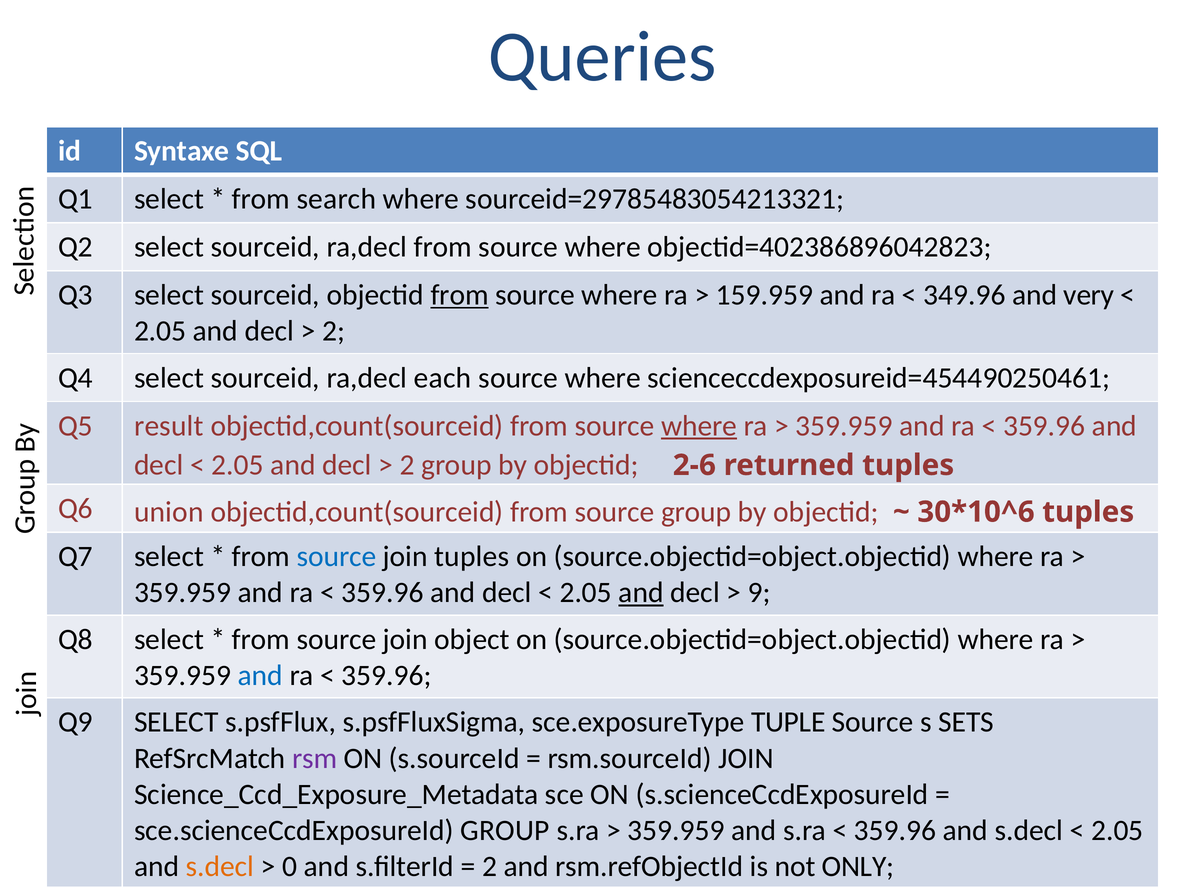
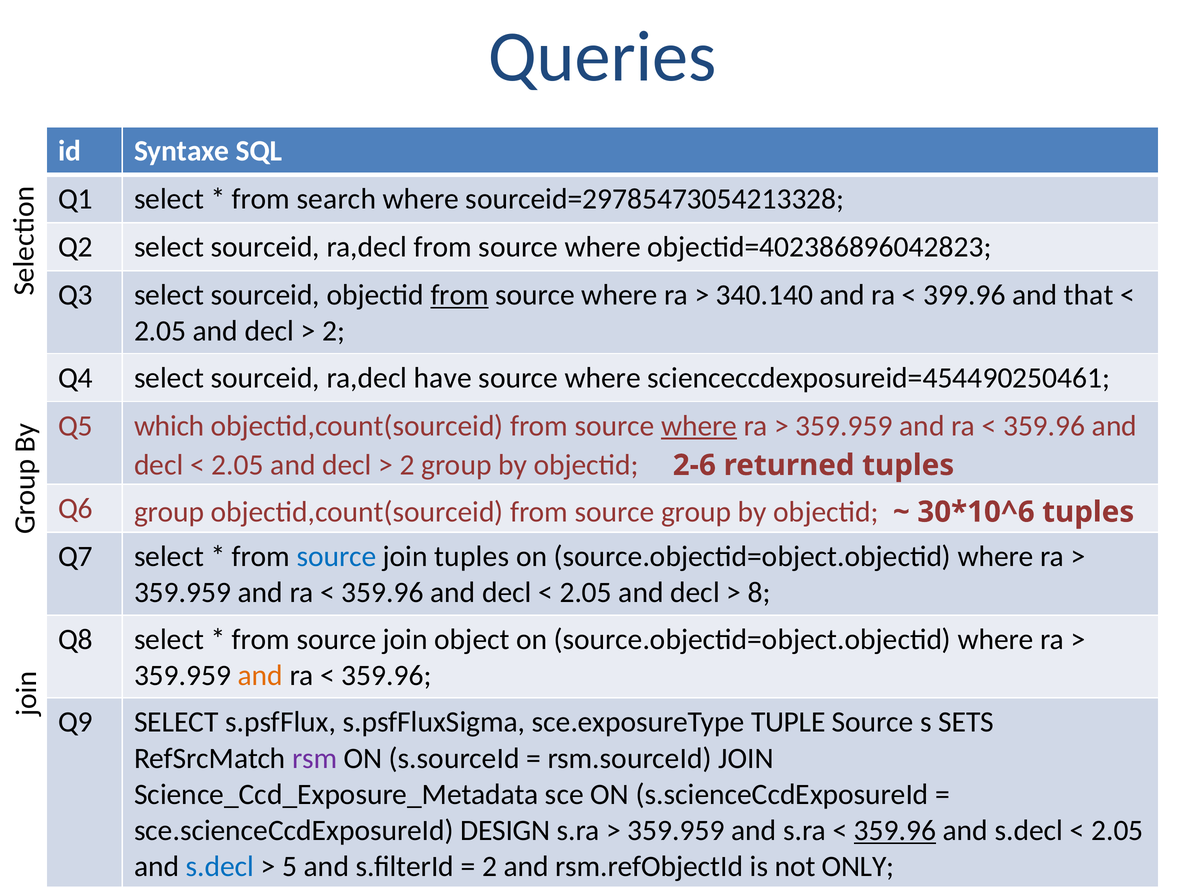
sourceid=29785483054213321: sourceid=29785483054213321 -> sourceid=29785473054213328
159.959: 159.959 -> 340.140
349.96: 349.96 -> 399.96
very: very -> that
each: each -> have
result: result -> which
Q6 union: union -> group
and at (641, 592) underline: present -> none
9: 9 -> 8
and at (260, 675) colour: blue -> orange
sce.scienceCcdExposureId GROUP: GROUP -> DESIGN
359.96 at (895, 830) underline: none -> present
s.decl at (220, 866) colour: orange -> blue
0: 0 -> 5
